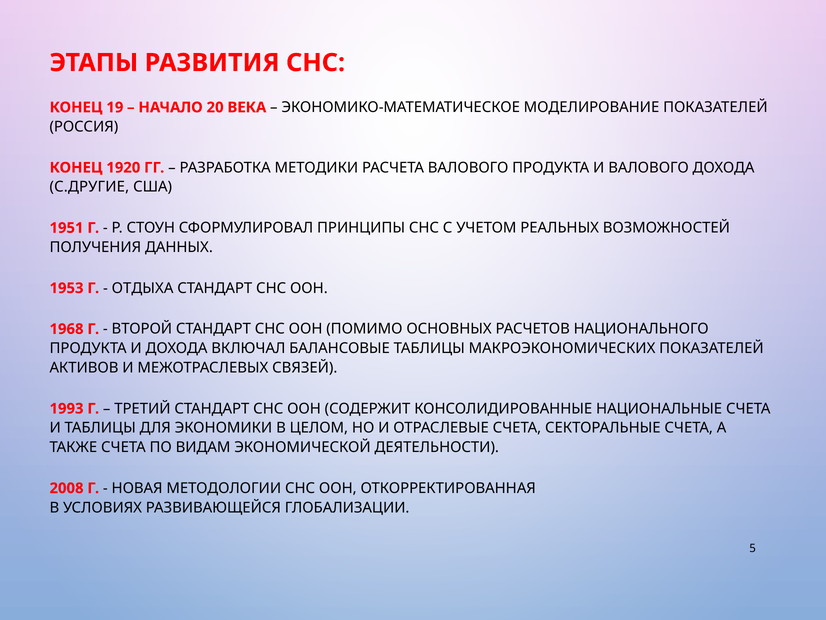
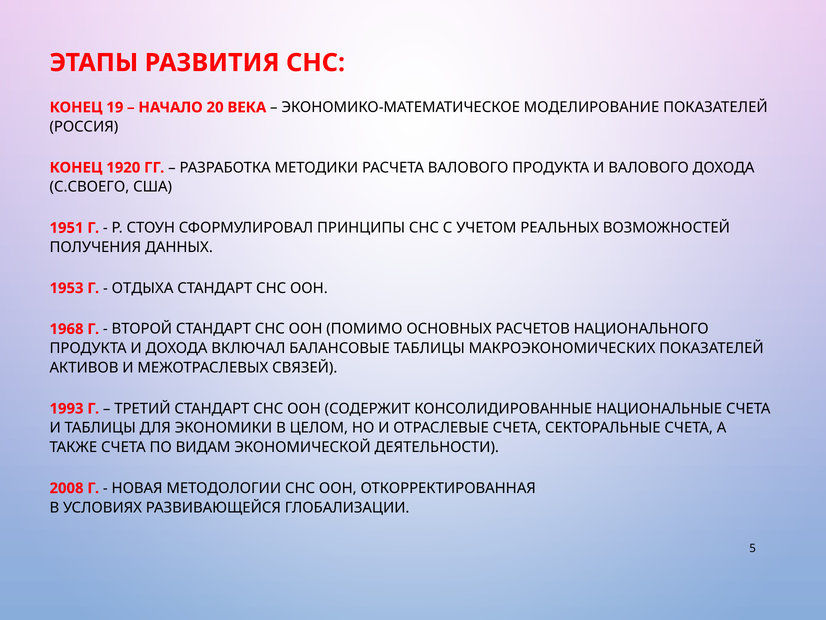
С.ДРУГИЕ: С.ДРУГИЕ -> С.СВОЕГО
